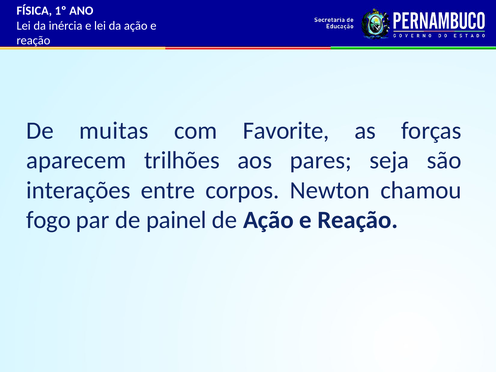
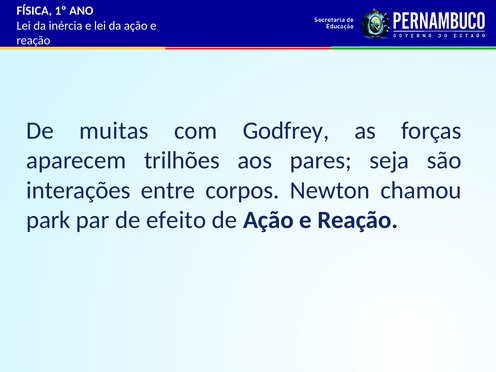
Favorite: Favorite -> Godfrey
fogo: fogo -> park
painel: painel -> efeito
